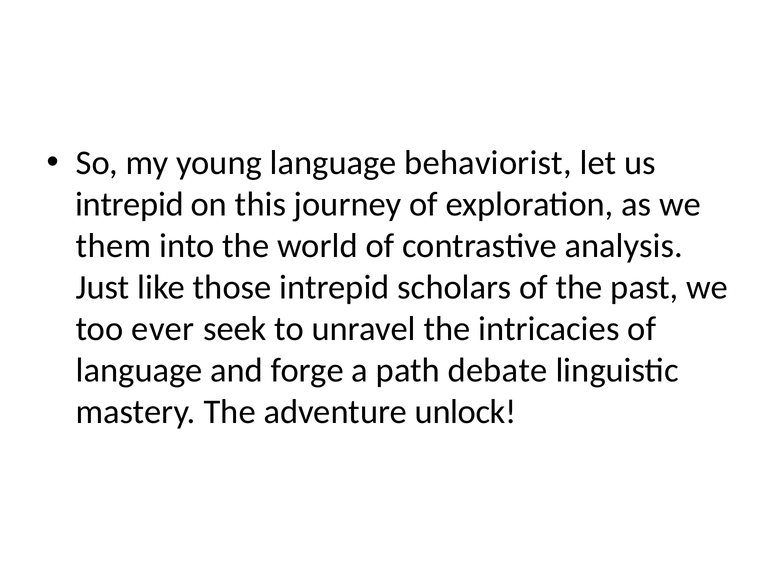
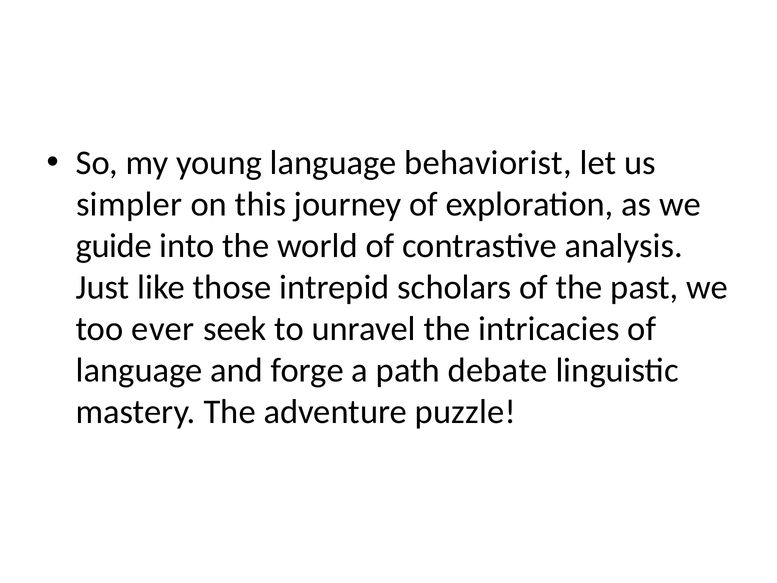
intrepid at (130, 204): intrepid -> simpler
them: them -> guide
unlock: unlock -> puzzle
